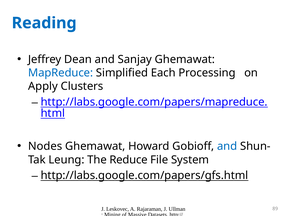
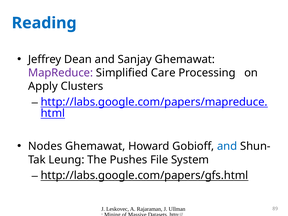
MapReduce colour: blue -> purple
Each: Each -> Care
Reduce: Reduce -> Pushes
